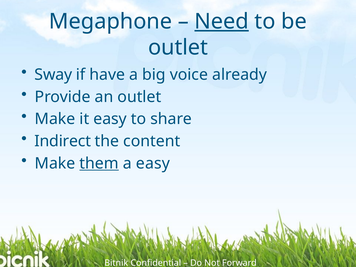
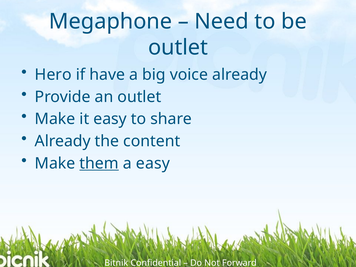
Need underline: present -> none
Sway: Sway -> Hero
Indirect at (63, 141): Indirect -> Already
